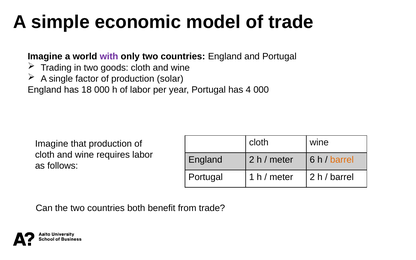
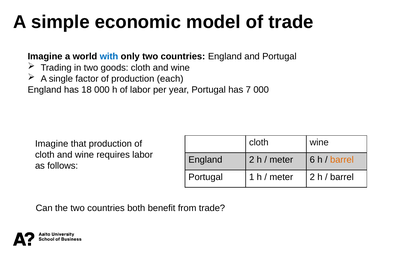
with colour: purple -> blue
solar: solar -> each
4: 4 -> 7
